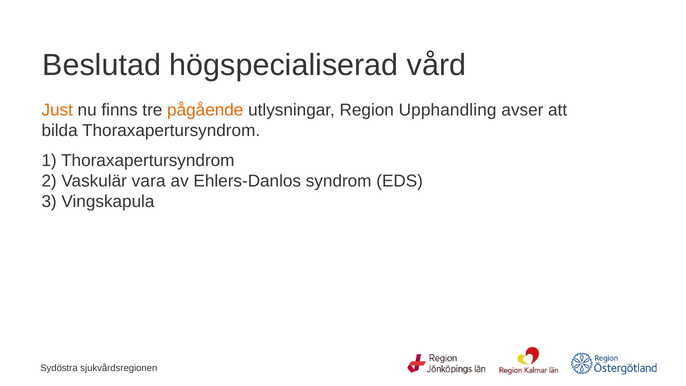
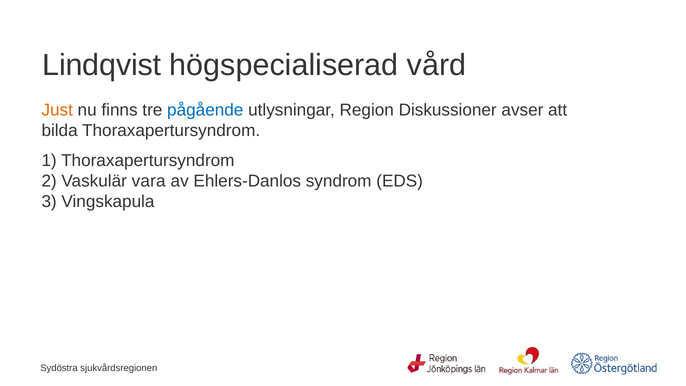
Beslutad: Beslutad -> Lindqvist
pågående colour: orange -> blue
Upphandling: Upphandling -> Diskussioner
